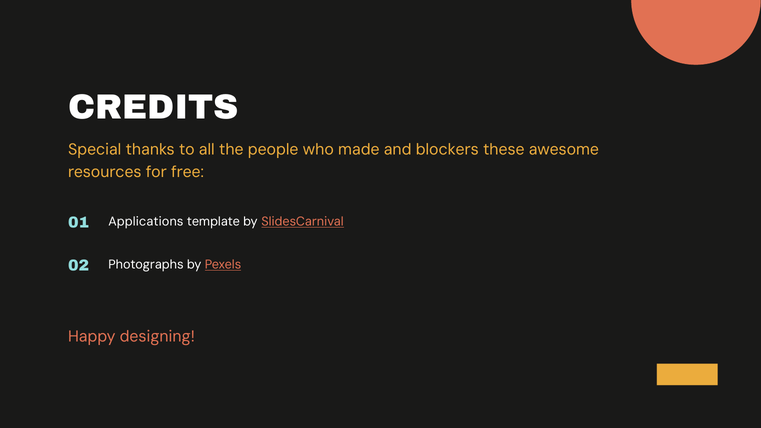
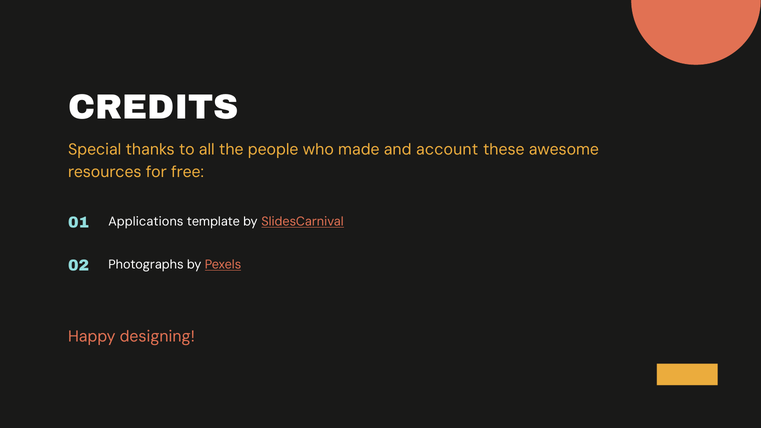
blockers: blockers -> account
